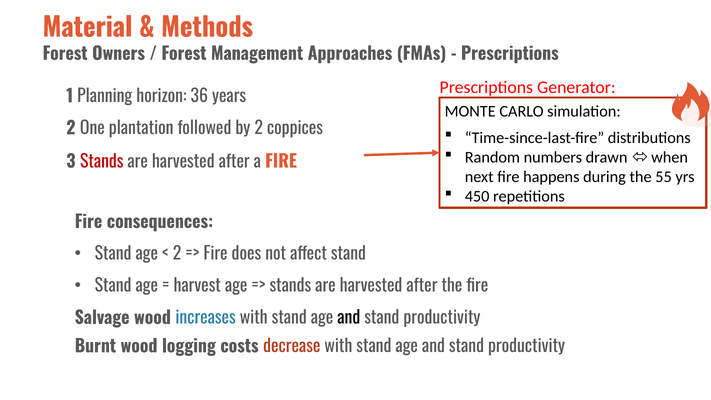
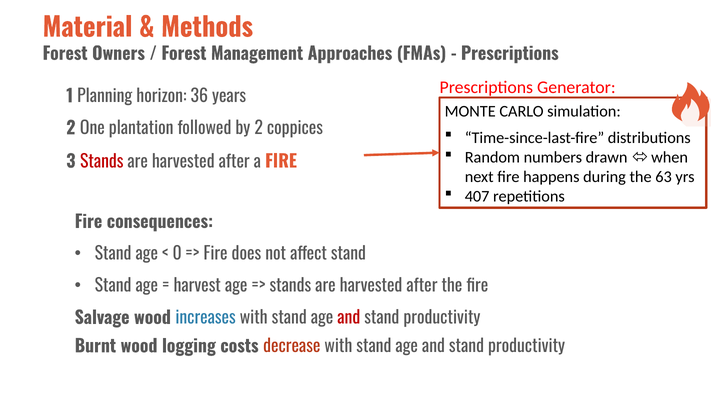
55: 55 -> 63
450: 450 -> 407
2 at (177, 254): 2 -> 0
and at (349, 318) colour: black -> red
